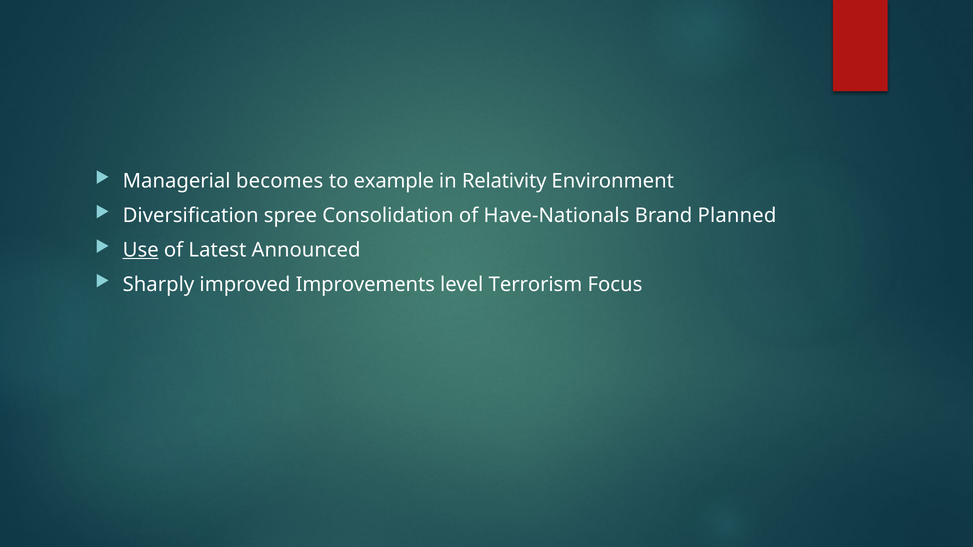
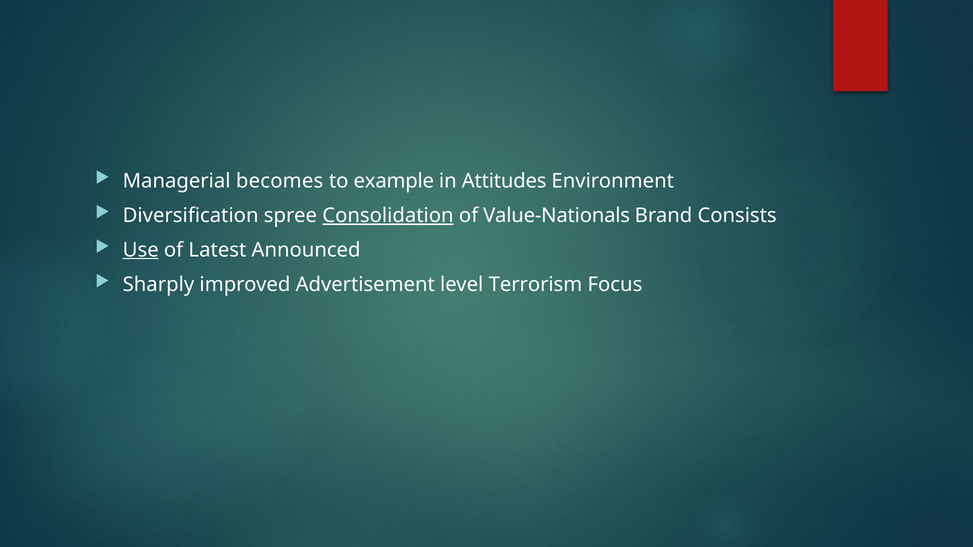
Relativity: Relativity -> Attitudes
Consolidation underline: none -> present
Have-Nationals: Have-Nationals -> Value-Nationals
Planned: Planned -> Consists
Improvements: Improvements -> Advertisement
